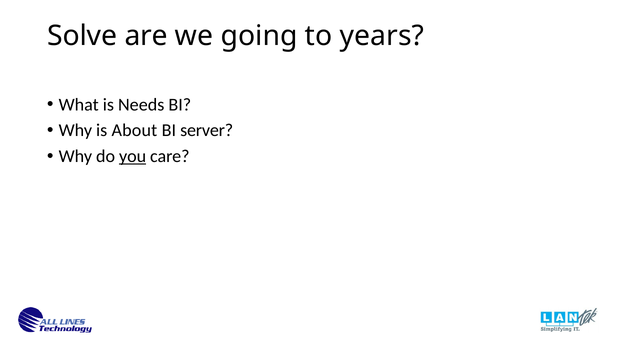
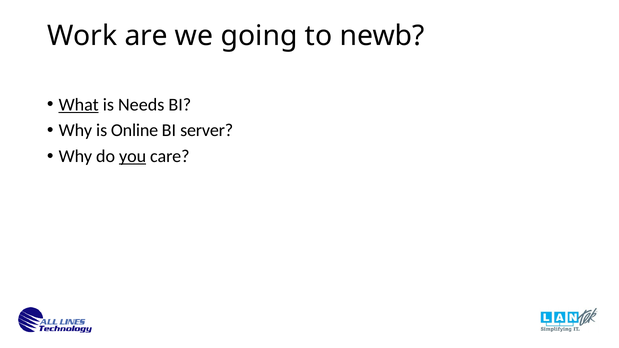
Solve: Solve -> Work
years: years -> newb
What underline: none -> present
About: About -> Online
